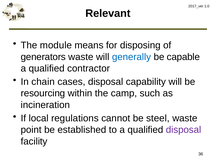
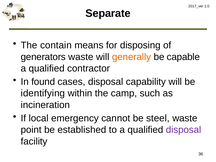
Relevant: Relevant -> Separate
module: module -> contain
generally colour: blue -> orange
chain: chain -> found
resourcing: resourcing -> identifying
regulations: regulations -> emergency
